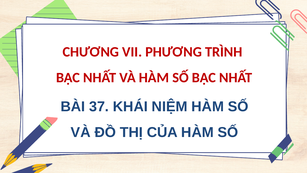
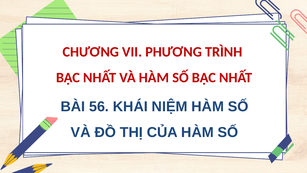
37: 37 -> 56
